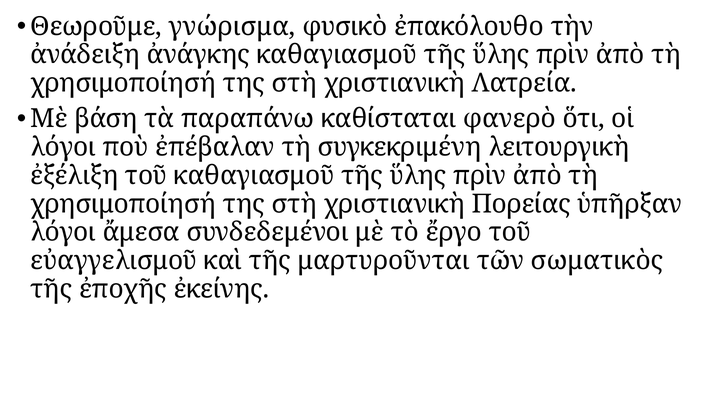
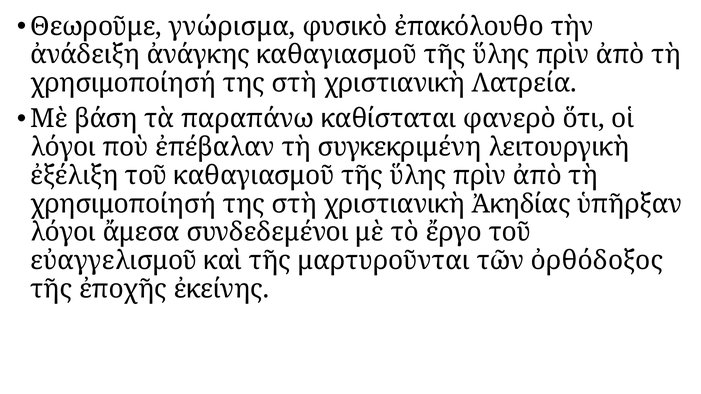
Πορείας: Πορείας -> Ἀκηδίας
σωματικὸς: σωματικὸς -> ὀρθόδοξος
